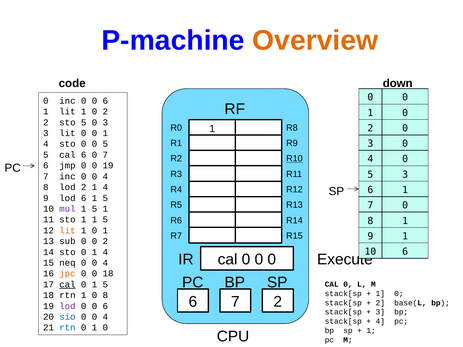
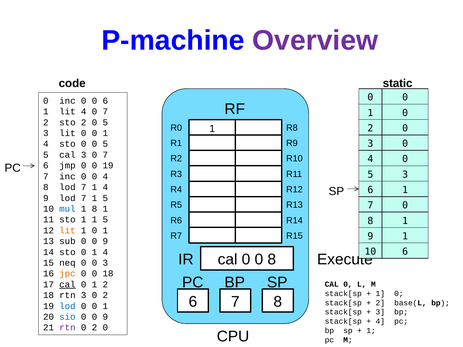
Overview colour: orange -> purple
down: down -> static
1 lit 1: 1 -> 4
2 at (105, 112): 2 -> 7
sto 5: 5 -> 2
3 at (105, 123): 3 -> 5
cal 6: 6 -> 3
R10 underline: present -> none
8 lod 2: 2 -> 7
9 lod 6: 6 -> 7
mul colour: purple -> blue
5 at (94, 209): 5 -> 8
sub 0 0 2: 2 -> 9
0 0 0: 0 -> 8
neq 0 0 4: 4 -> 3
0 1 5: 5 -> 2
rtn 1: 1 -> 3
8 at (105, 295): 8 -> 2
7 2: 2 -> 8
lod at (67, 306) colour: purple -> blue
6 at (105, 306): 6 -> 1
4 at (105, 317): 4 -> 9
rtn at (67, 328) colour: blue -> purple
1 at (94, 328): 1 -> 2
